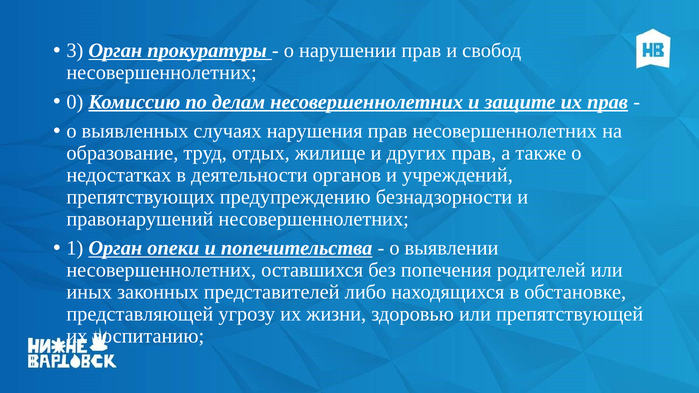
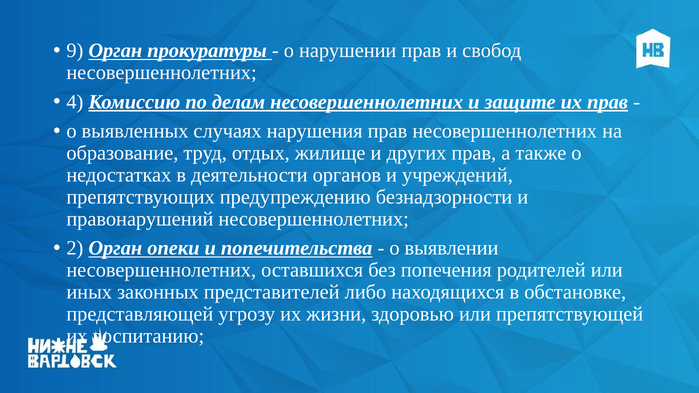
3: 3 -> 9
0: 0 -> 4
1: 1 -> 2
